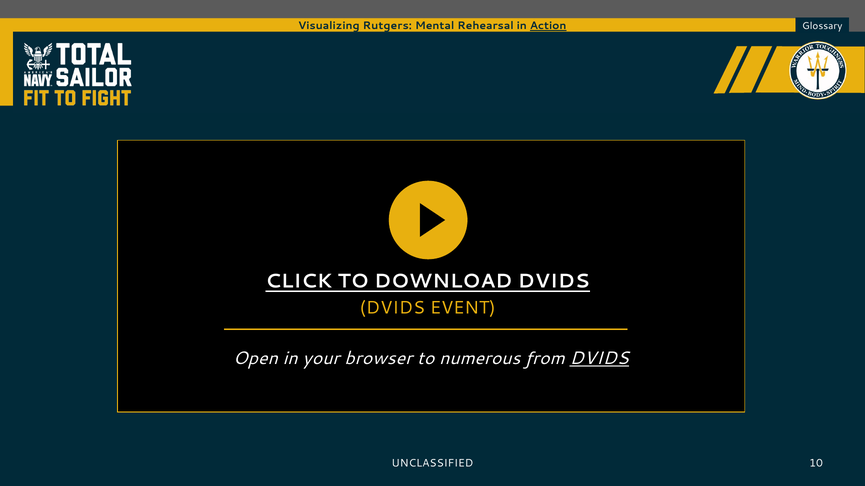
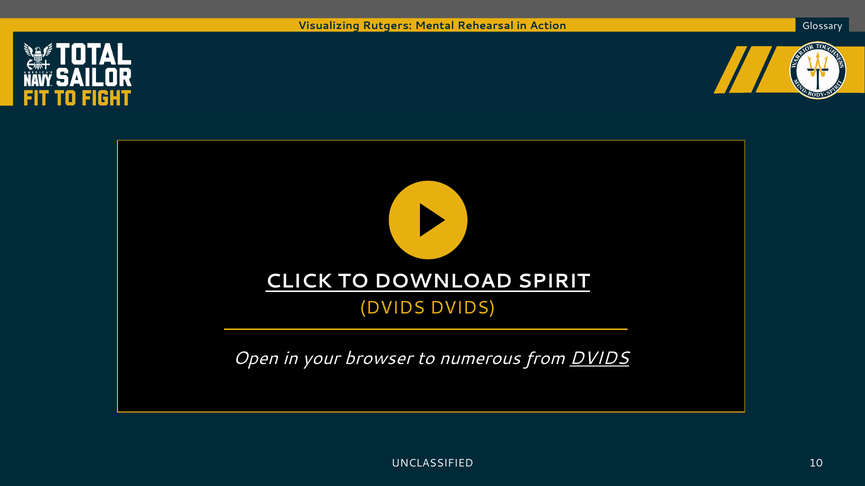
Action underline: present -> none
DOWNLOAD DVIDS: DVIDS -> SPIRIT
DVIDS EVENT: EVENT -> DVIDS
